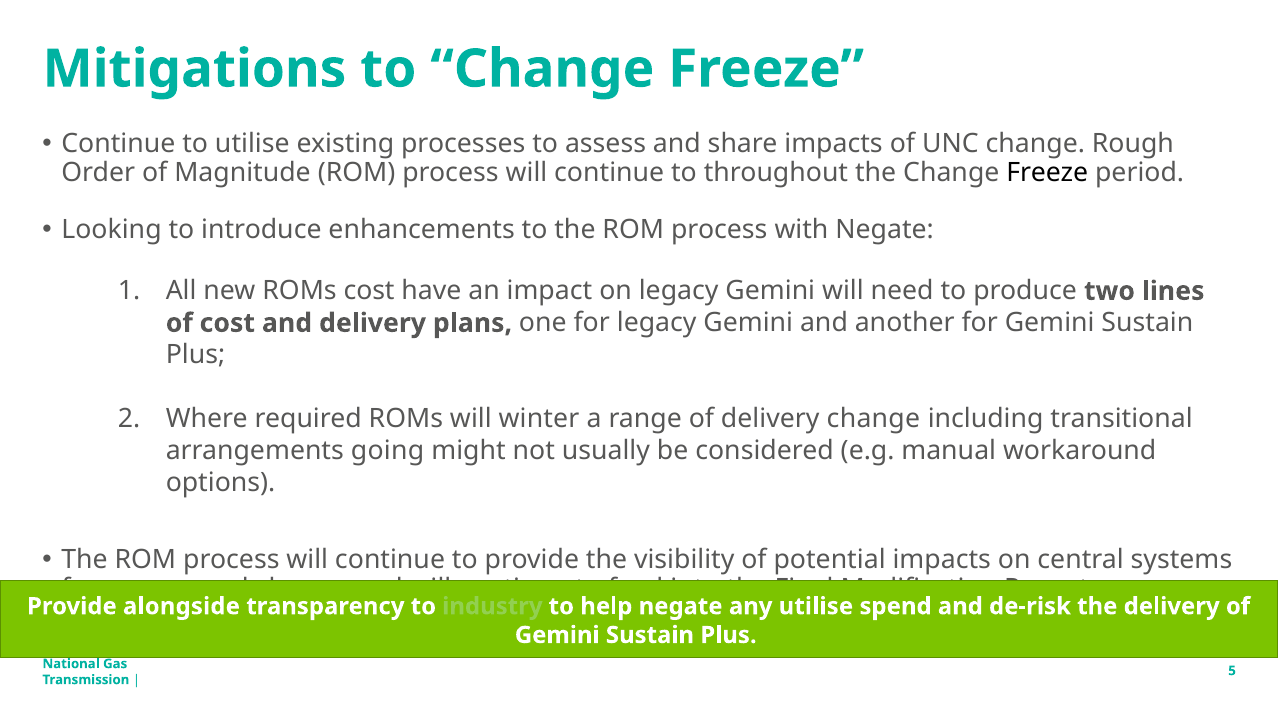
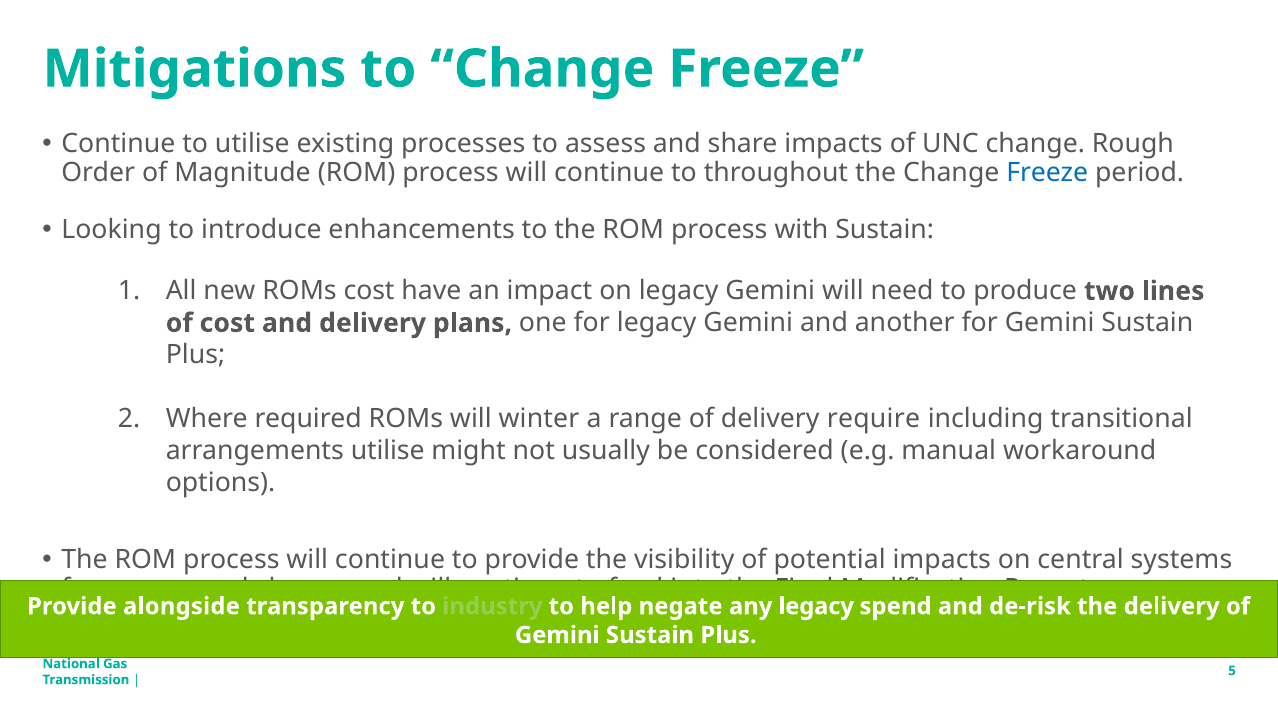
Freeze at (1047, 172) colour: black -> blue
with Negate: Negate -> Sustain
delivery change: change -> require
arrangements going: going -> utilise
any utilise: utilise -> legacy
